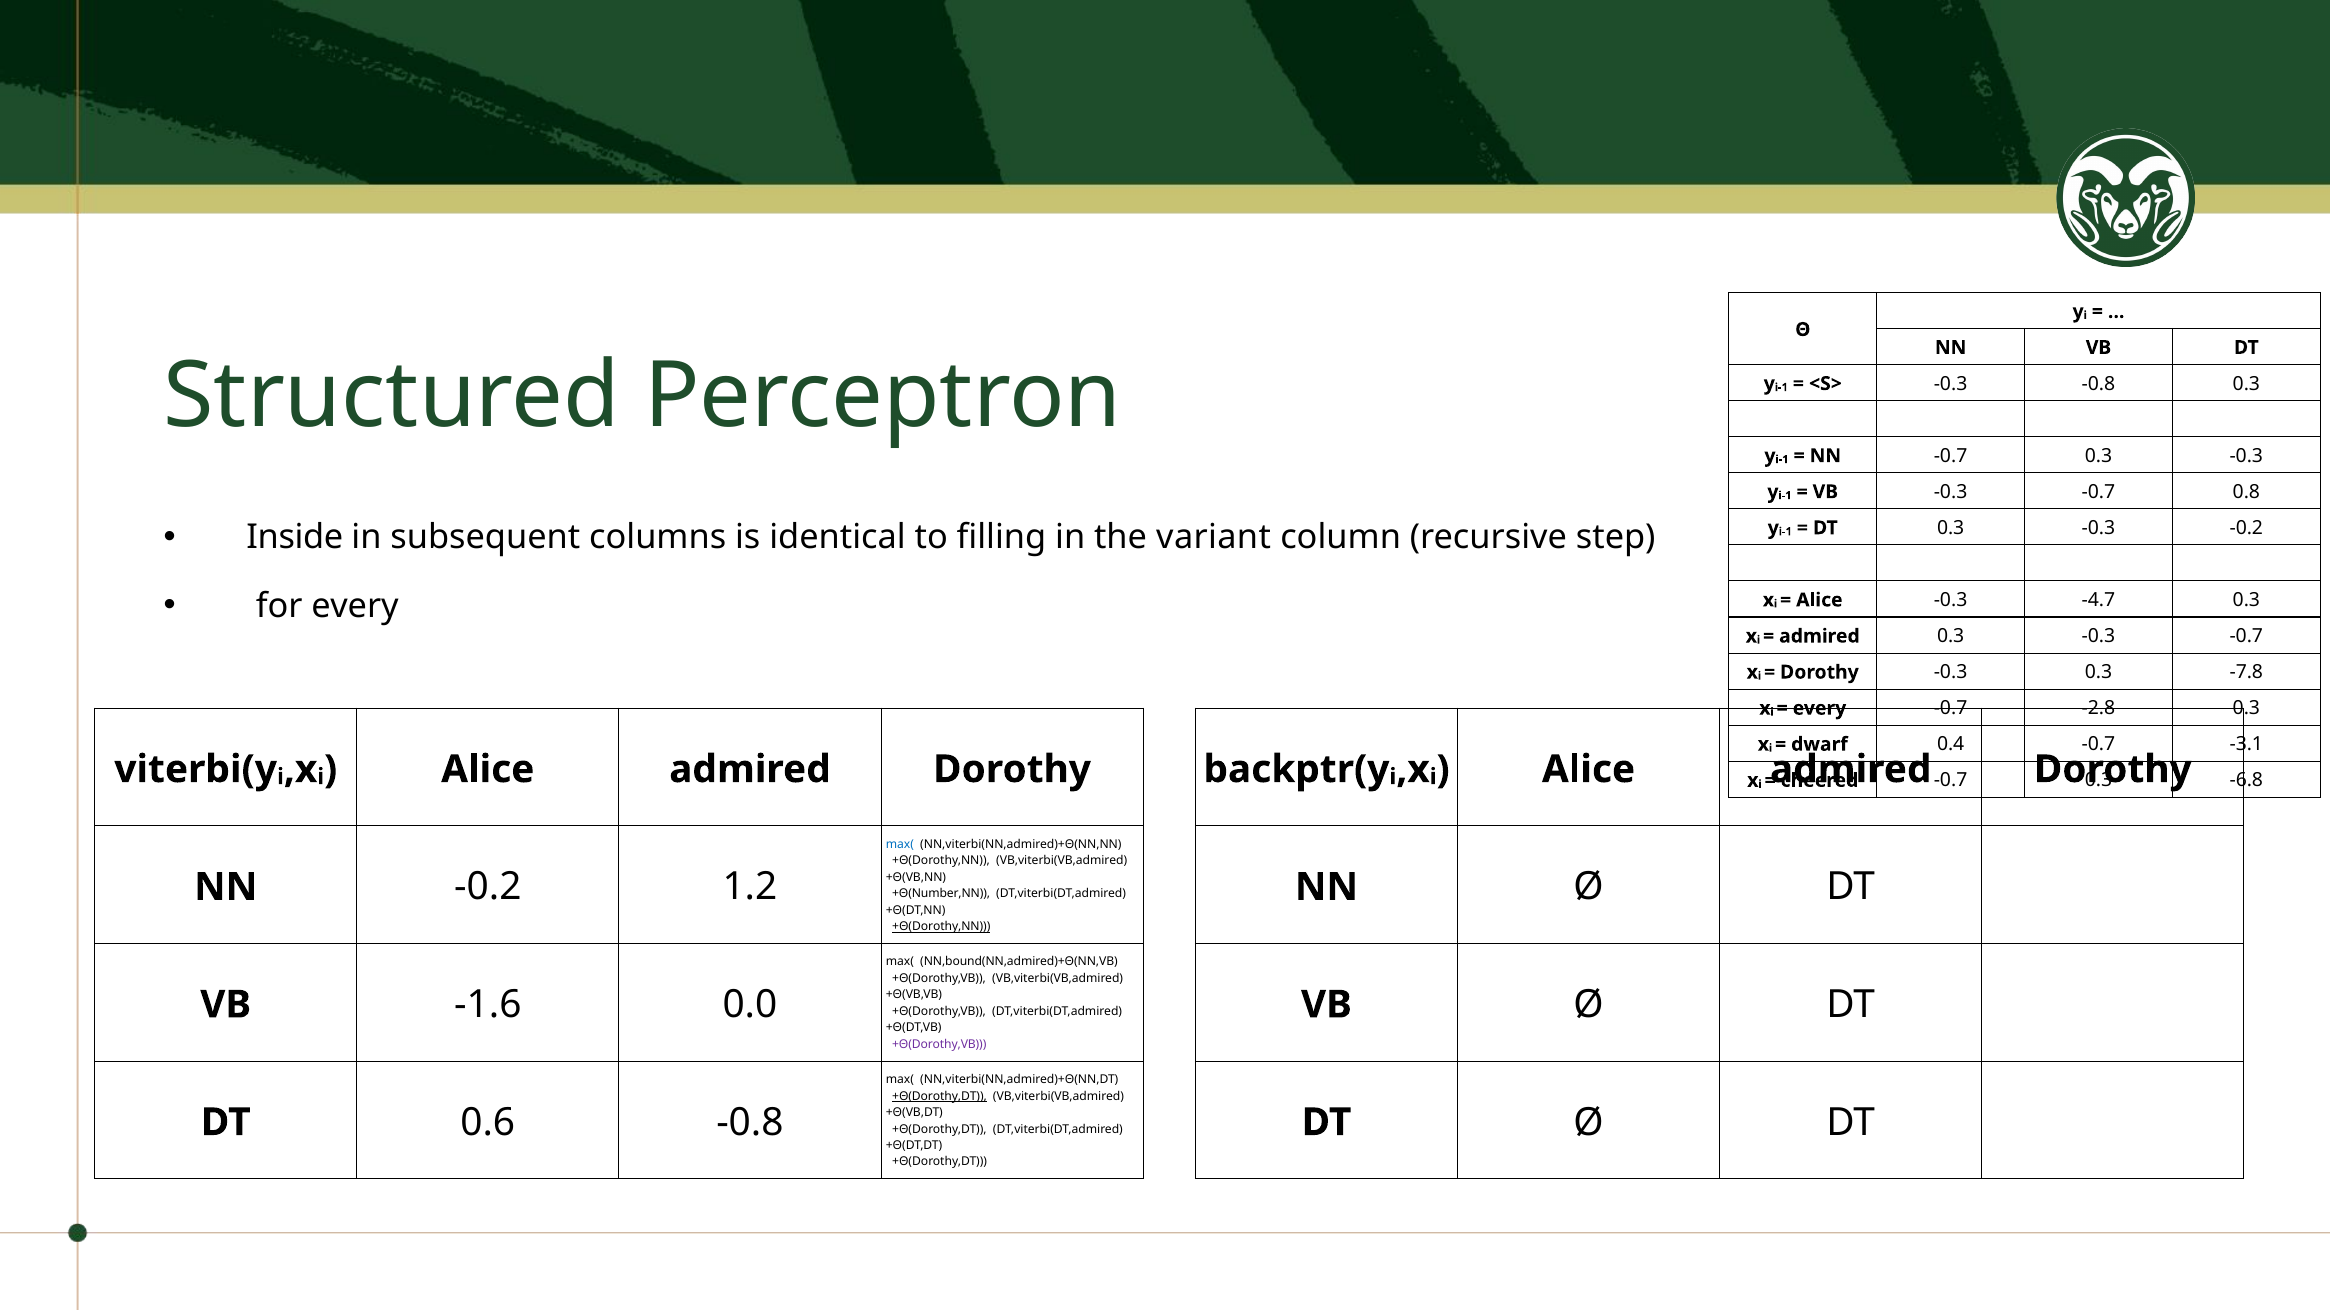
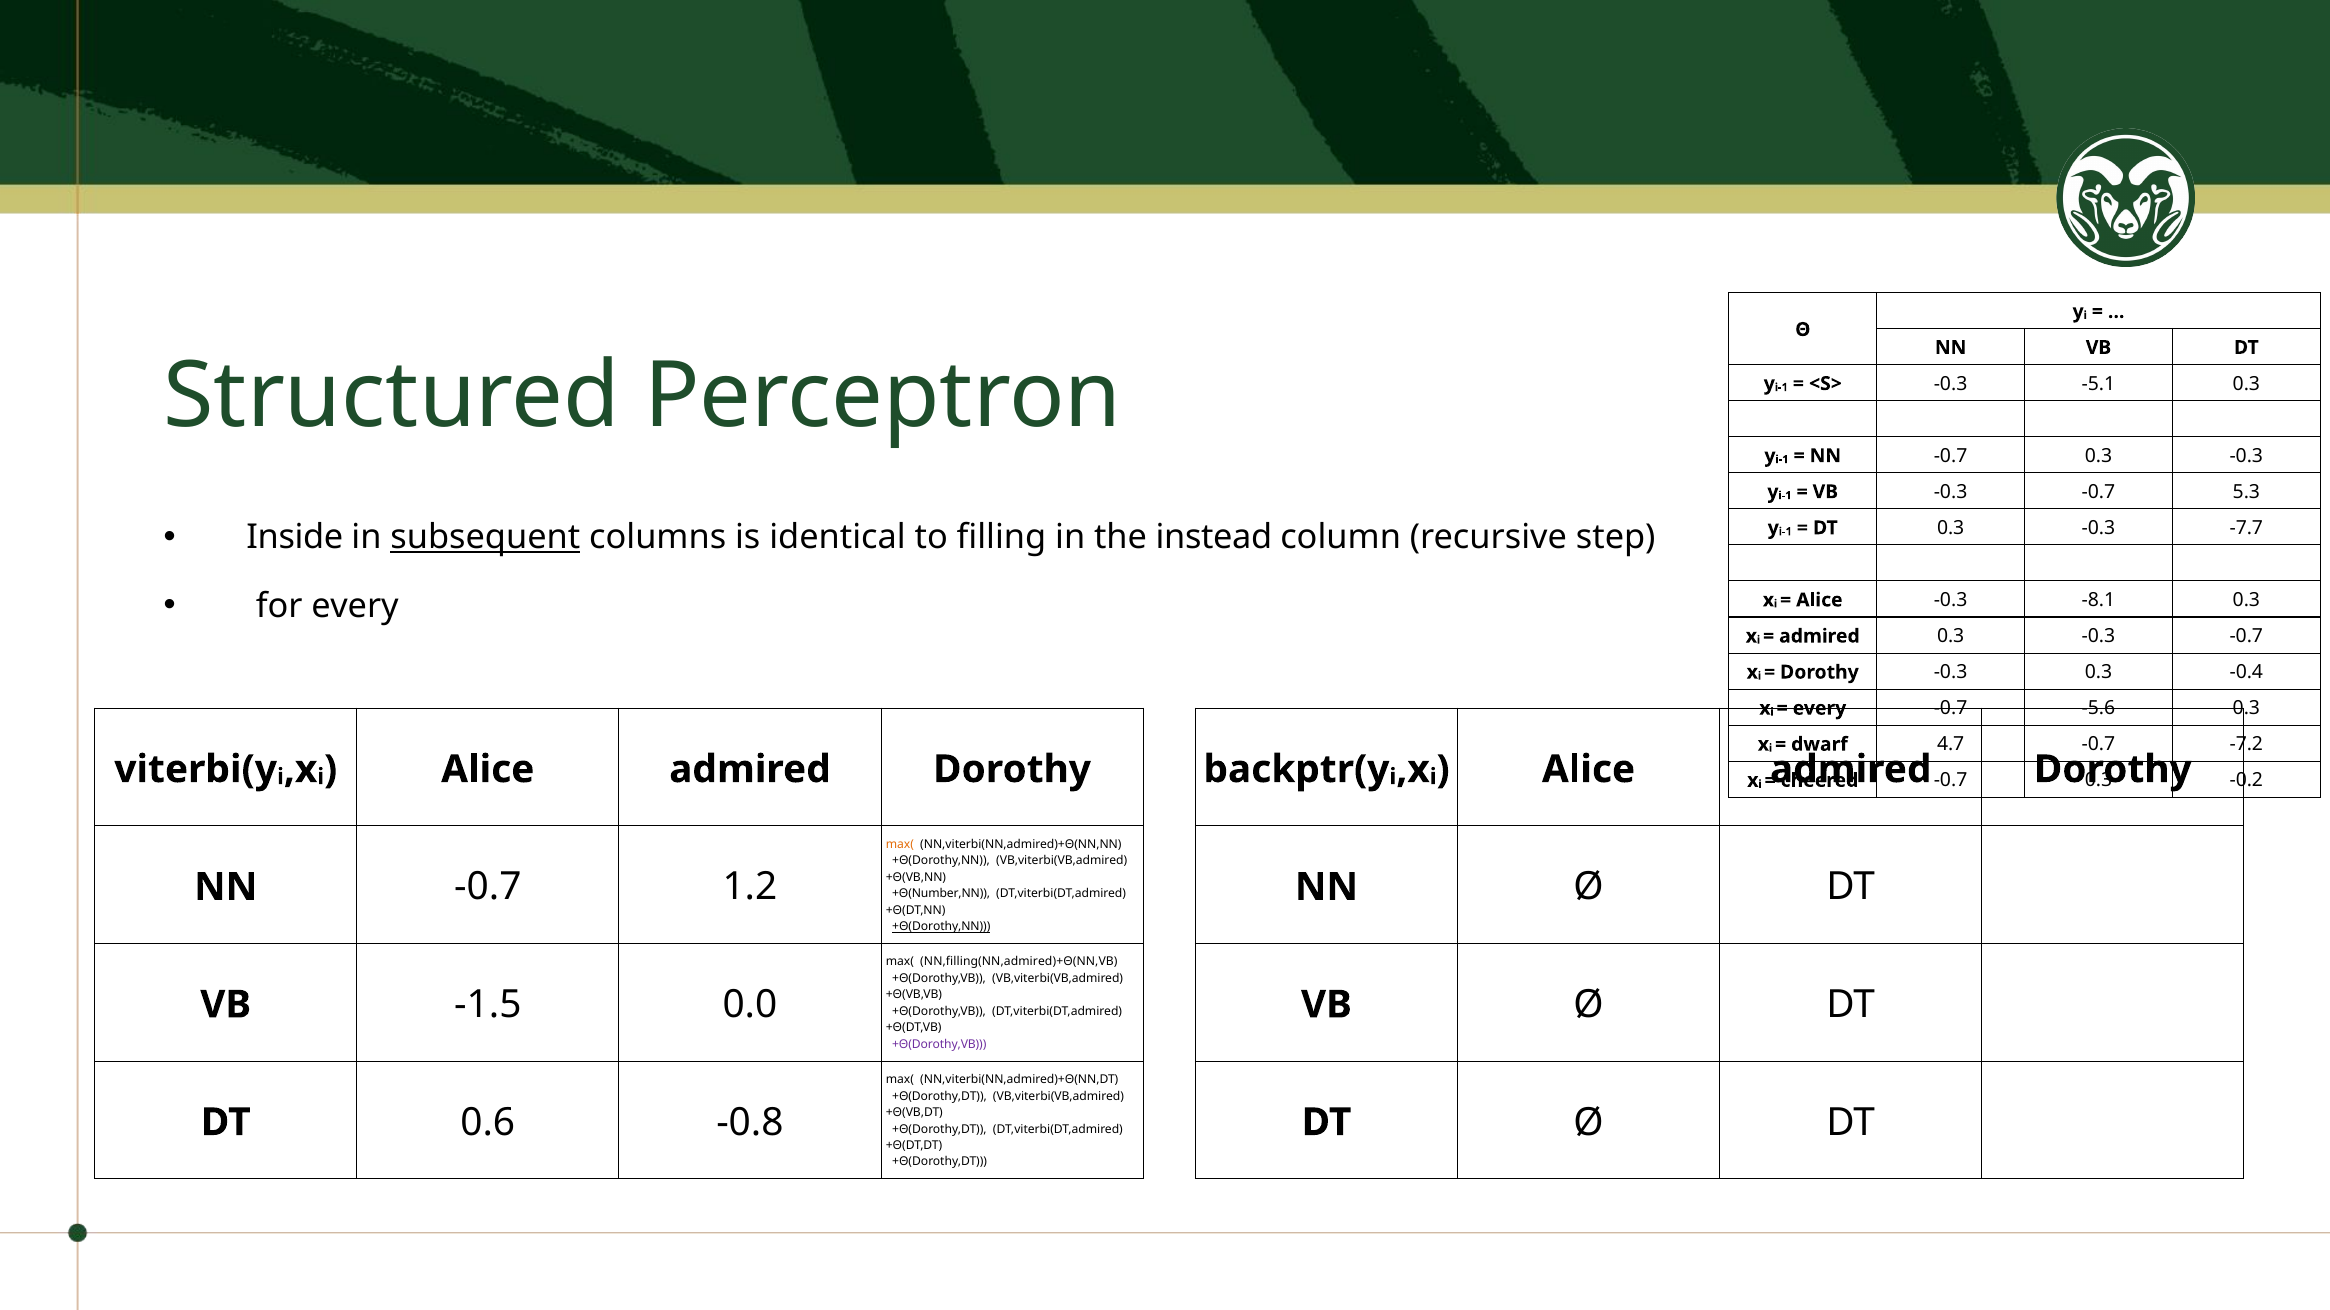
-0.3 -0.8: -0.8 -> -5.1
0.8: 0.8 -> 5.3
subsequent underline: none -> present
variant: variant -> instead
-0.3 -0.2: -0.2 -> -7.7
-4.7: -4.7 -> -8.1
-7.8: -7.8 -> -0.4
-2.8: -2.8 -> -5.6
0.4: 0.4 -> 4.7
-3.1: -3.1 -> -7.2
-6.8: -6.8 -> -0.2
max( at (900, 845) colour: blue -> orange
-0.2 at (488, 887): -0.2 -> -0.7
NN,bound(NN,admired)+Θ(NN,VB: NN,bound(NN,admired)+Θ(NN,VB -> NN,filling(NN,admired)+Θ(NN,VB
-1.6: -1.6 -> -1.5
+Θ(Dorothy,DT at (940, 1097) underline: present -> none
